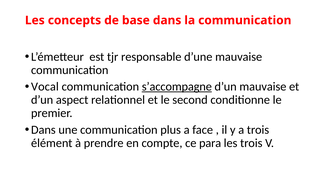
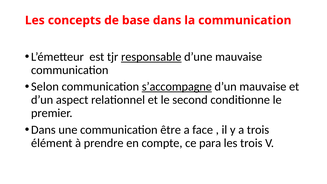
responsable underline: none -> present
Vocal: Vocal -> Selon
plus: plus -> être
